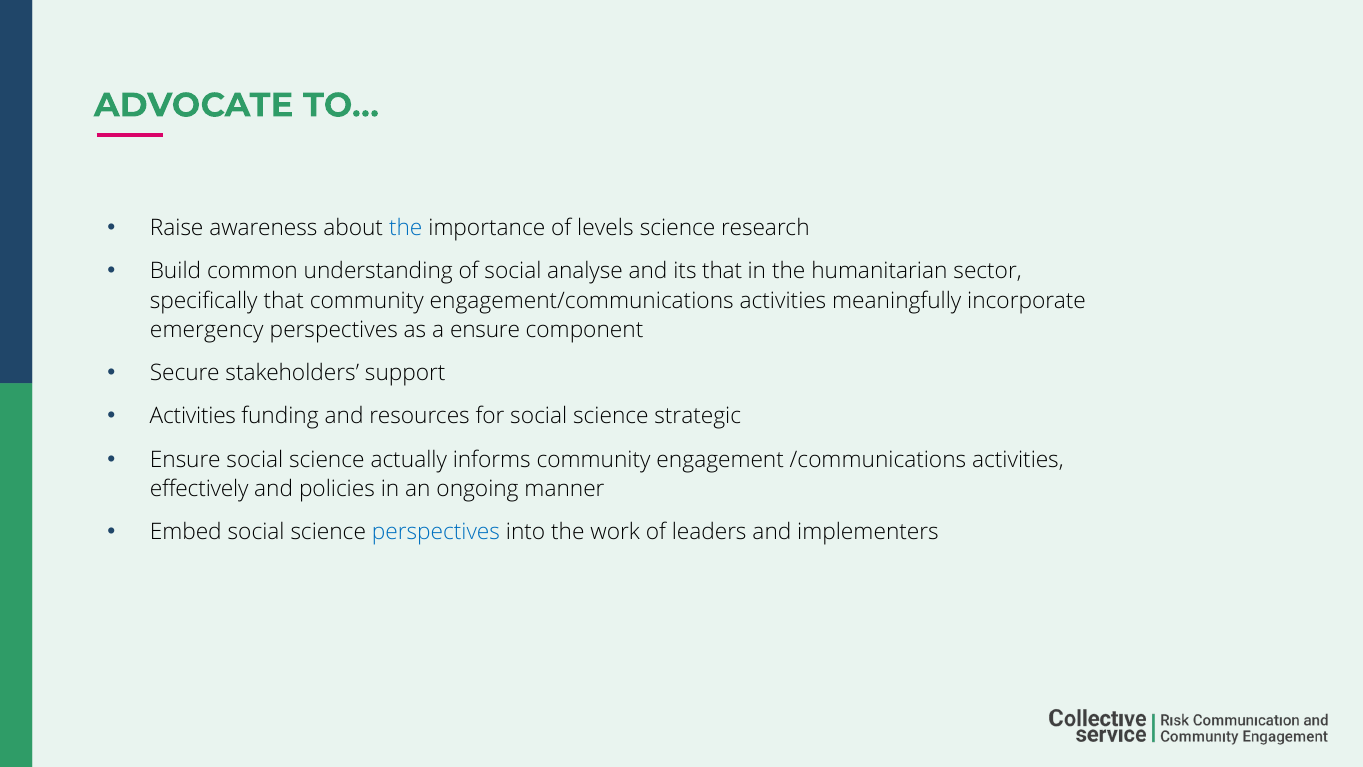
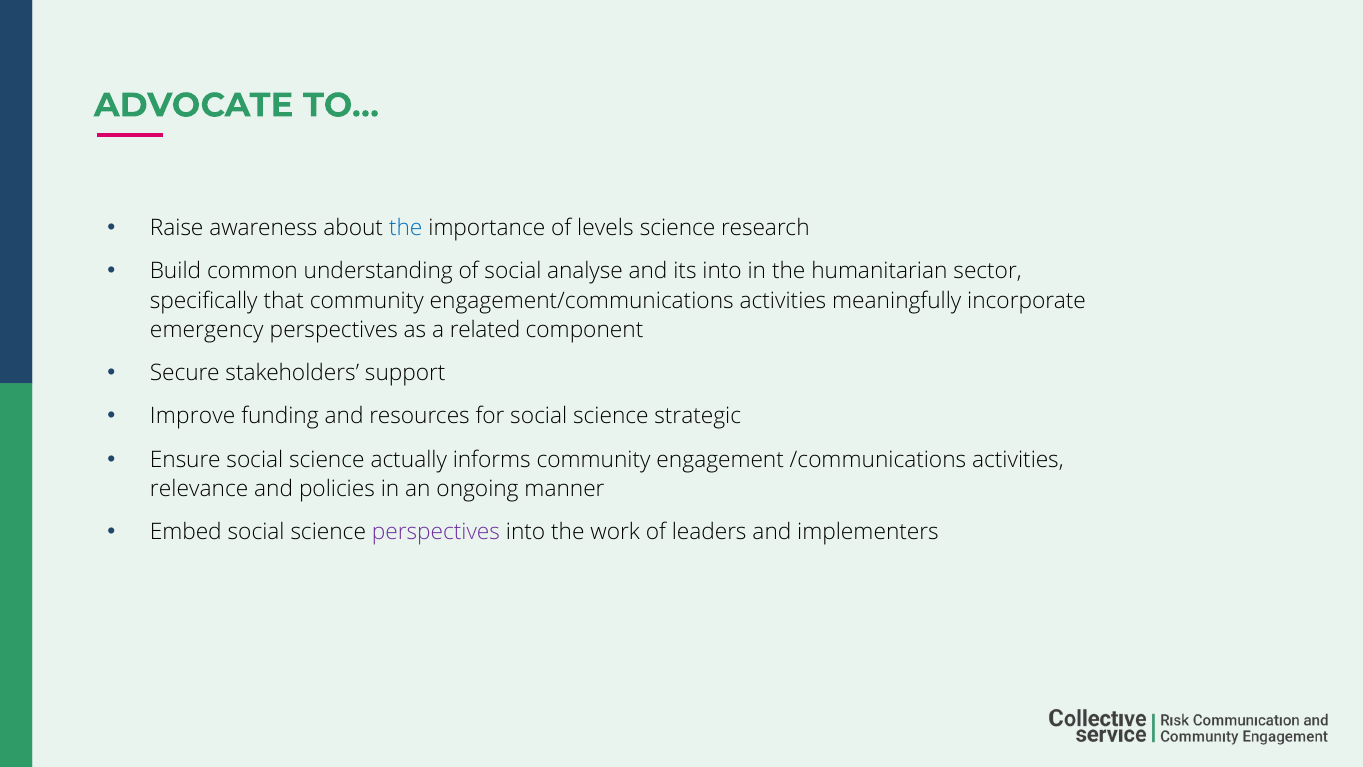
its that: that -> into
a ensure: ensure -> related
Activities at (193, 416): Activities -> Improve
effectively: effectively -> relevance
perspectives at (436, 532) colour: blue -> purple
